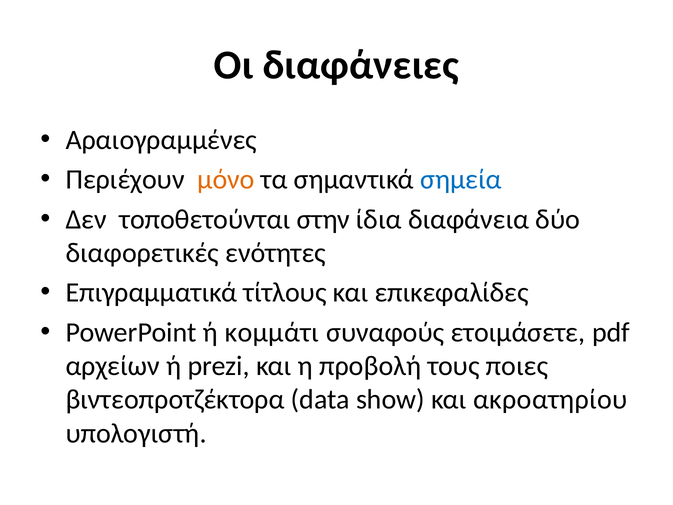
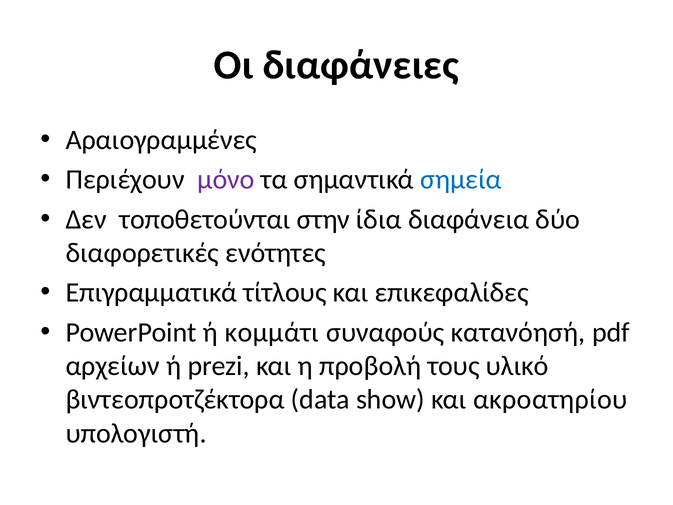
μόνο colour: orange -> purple
ετοιμάσετε: ετοιμάσετε -> κατανόησή
ποιες: ποιες -> υλικό
